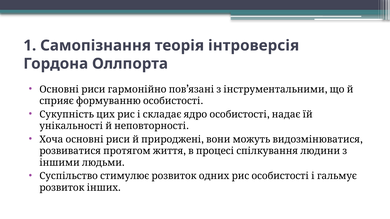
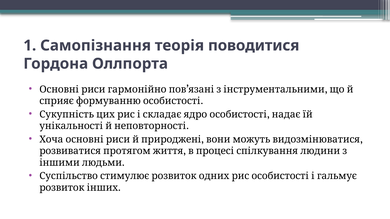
інтроверсія: інтроверсія -> поводитися
